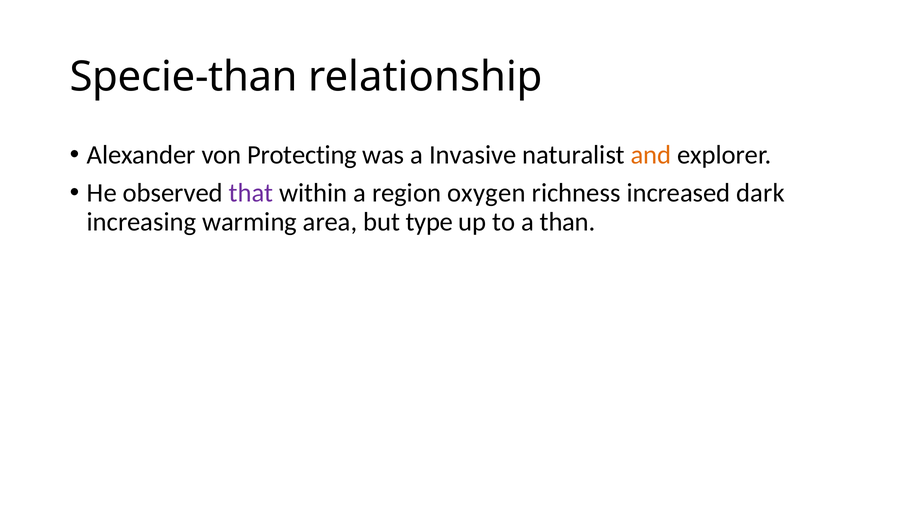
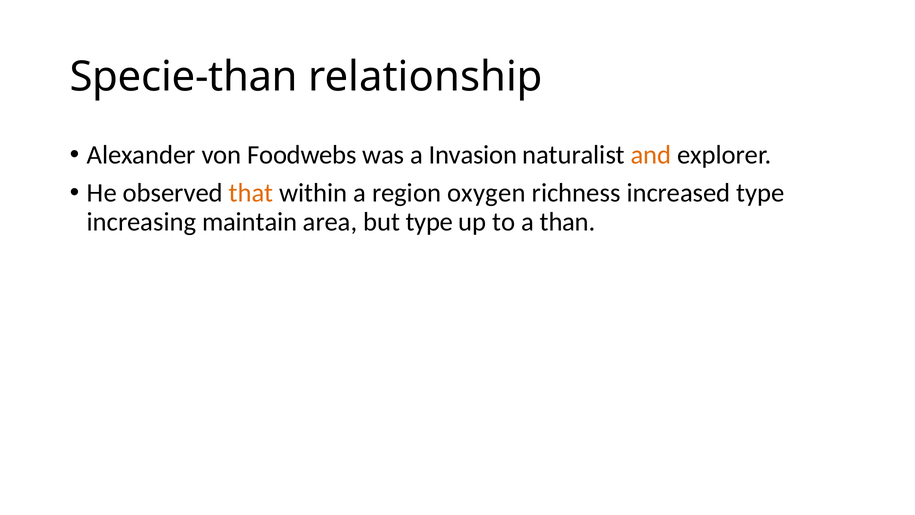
Protecting: Protecting -> Foodwebs
Invasive: Invasive -> Invasion
that colour: purple -> orange
increased dark: dark -> type
warming: warming -> maintain
